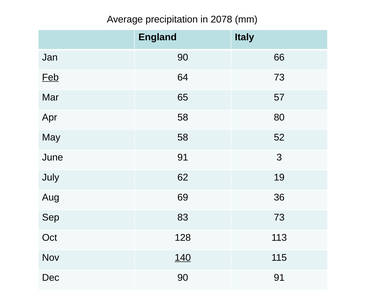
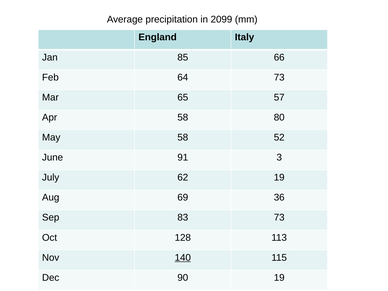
2078: 2078 -> 2099
Jan 90: 90 -> 85
Feb underline: present -> none
90 91: 91 -> 19
